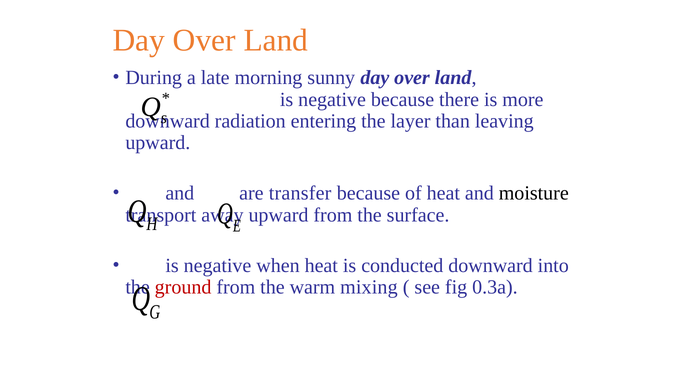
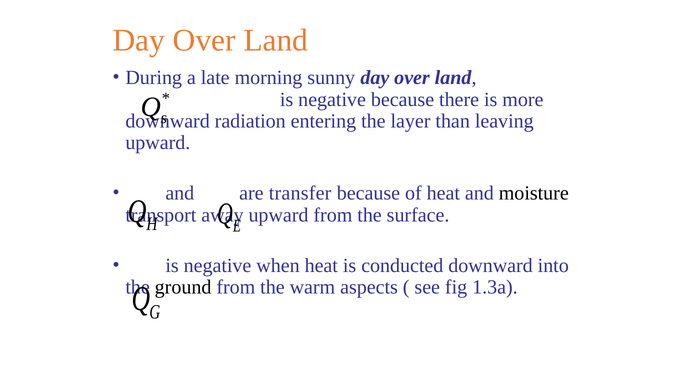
ground colour: red -> black
mixing: mixing -> aspects
0.3a: 0.3a -> 1.3a
